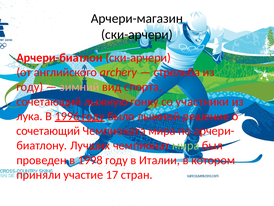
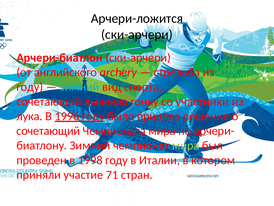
Арчери-магазин: Арчери-магазин -> Арчери-ложится
зимний at (80, 87) colour: pink -> light blue
лыжной: лыжной -> прицела
Лучших at (90, 145): Лучших -> Зимний
17: 17 -> 71
